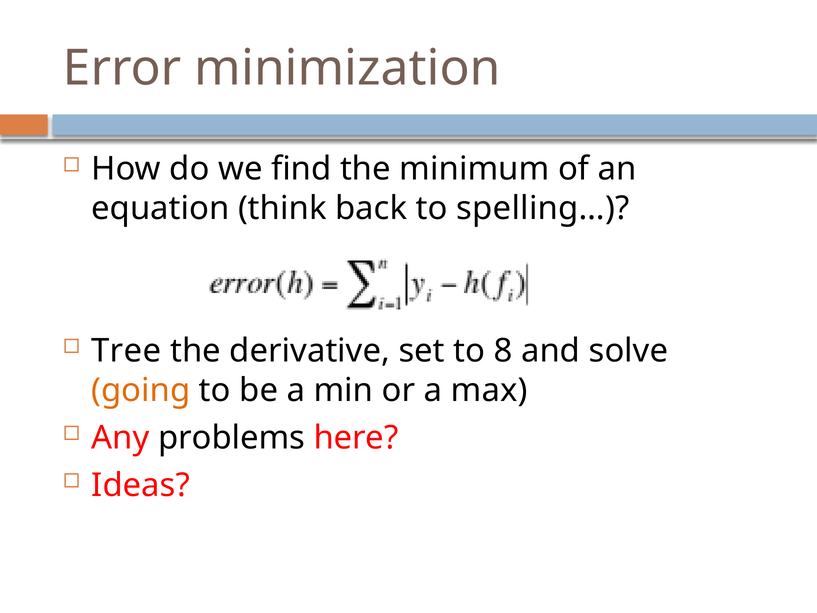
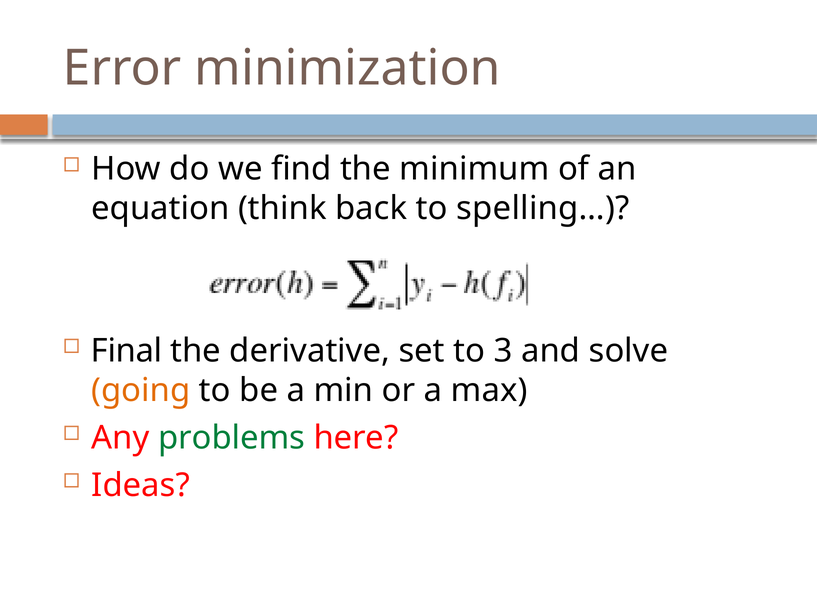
Tree: Tree -> Final
8: 8 -> 3
problems colour: black -> green
